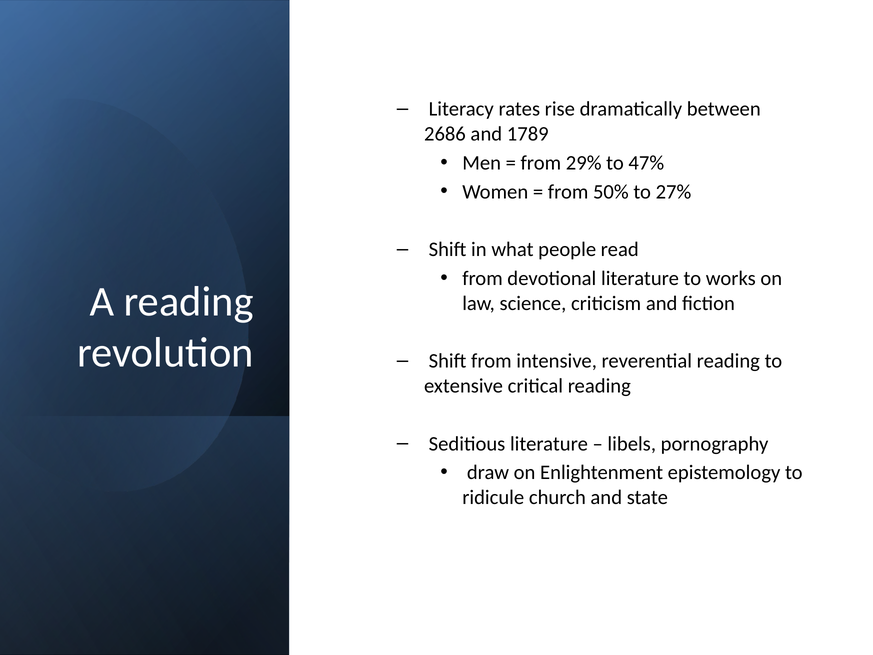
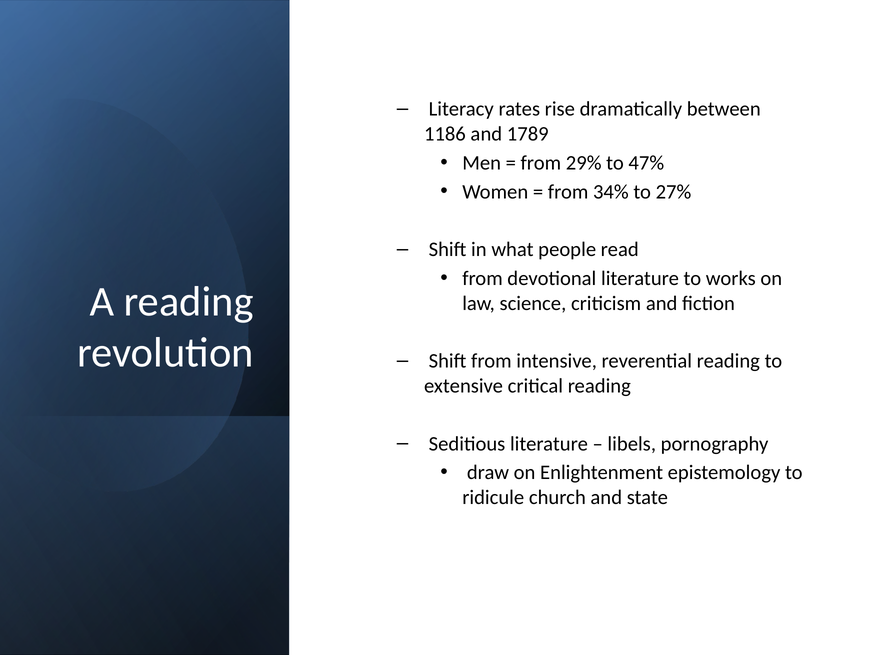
2686: 2686 -> 1186
50%: 50% -> 34%
